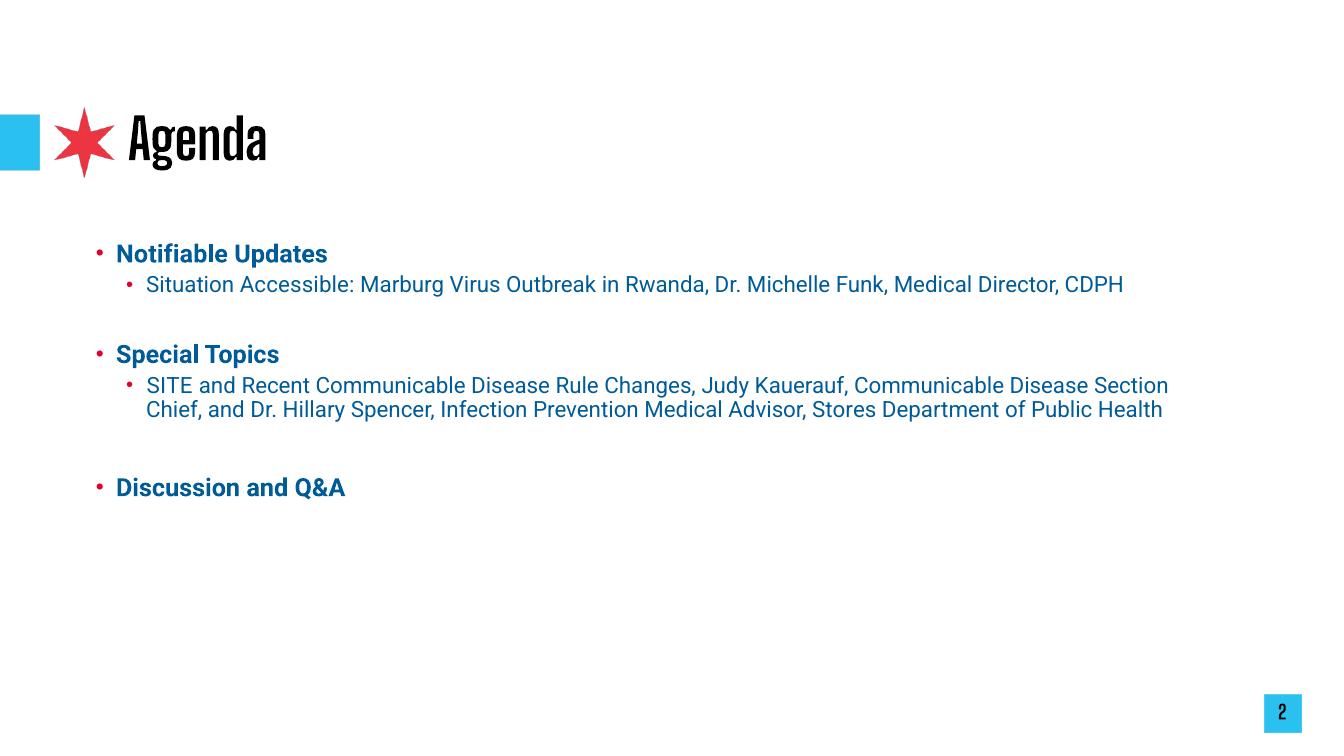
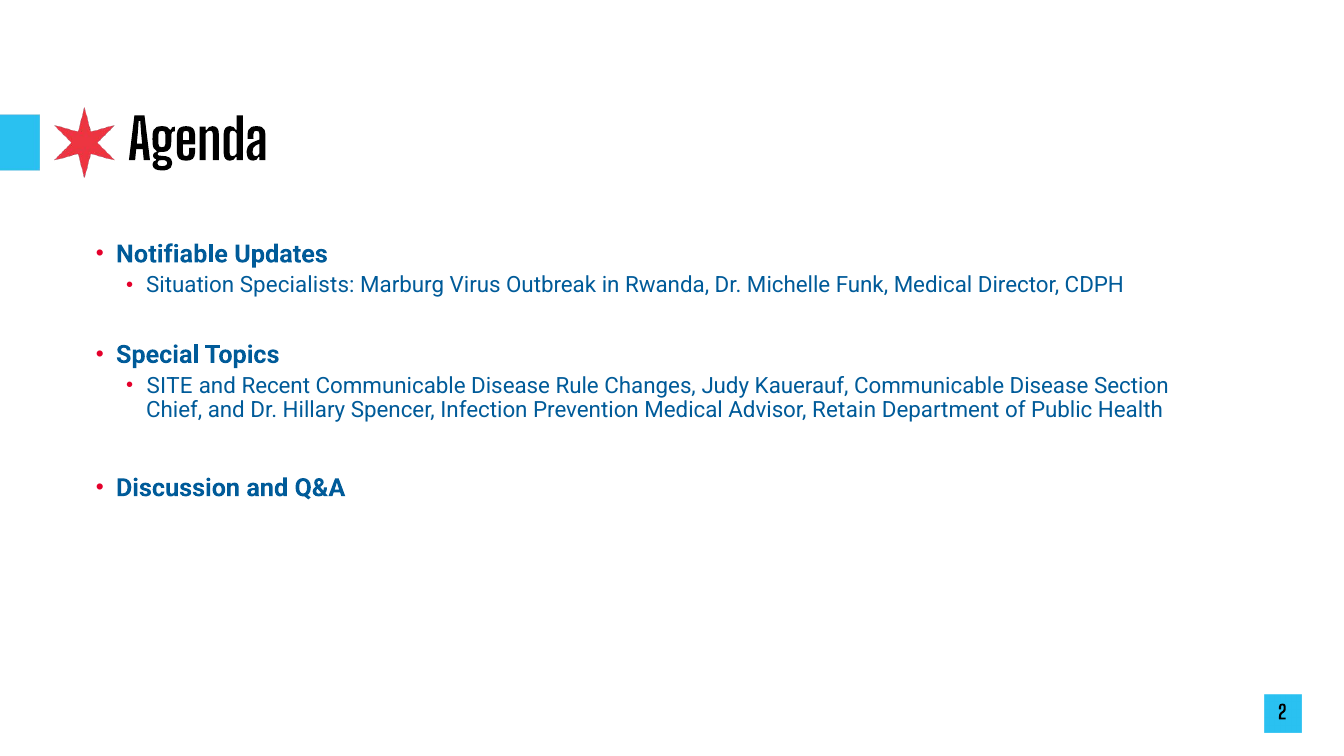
Accessible: Accessible -> Specialists
Stores: Stores -> Retain
